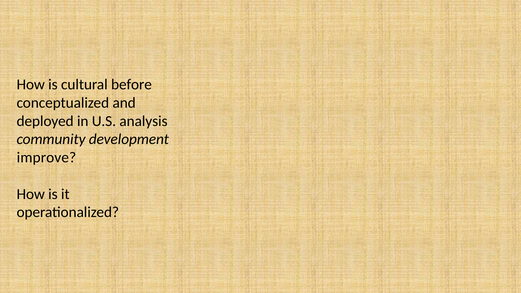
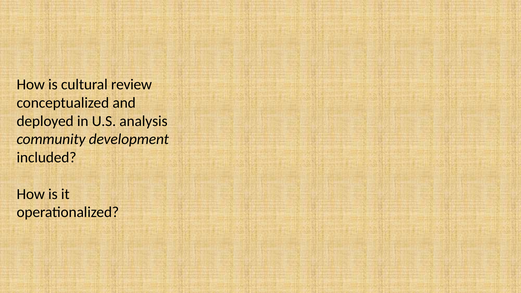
before: before -> review
improve: improve -> included
